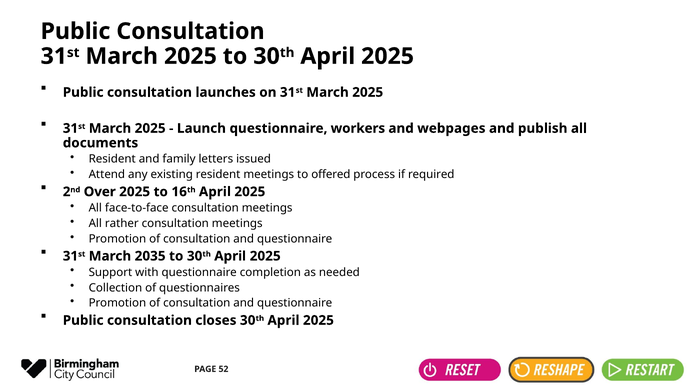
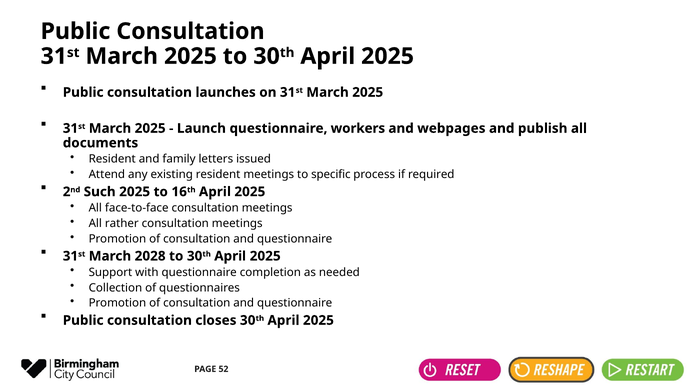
offered: offered -> specific
Over: Over -> Such
2035: 2035 -> 2028
